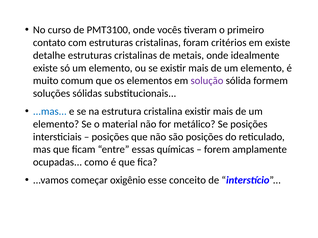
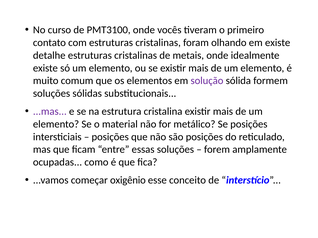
critérios: critérios -> olhando
...mas colour: blue -> purple
essas químicas: químicas -> soluções
